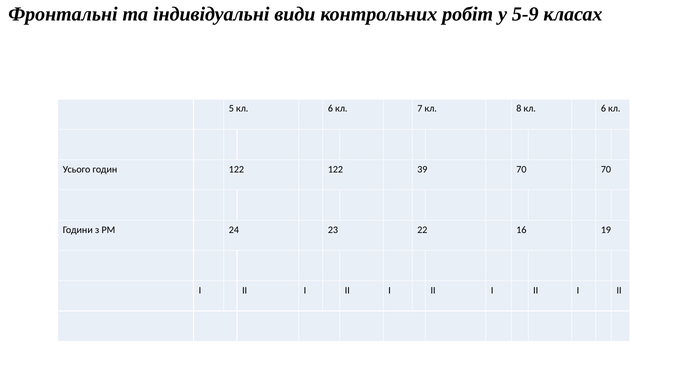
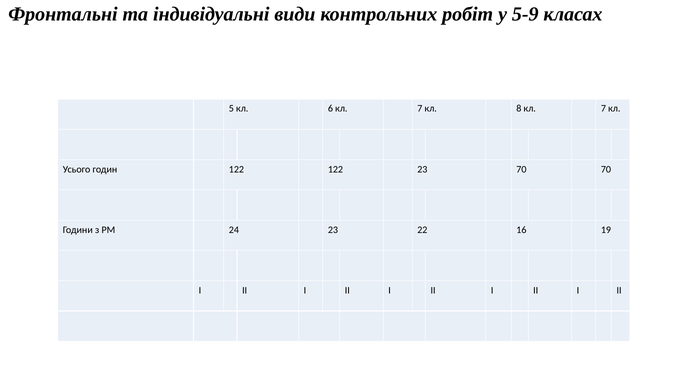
8 кл 6: 6 -> 7
122 39: 39 -> 23
